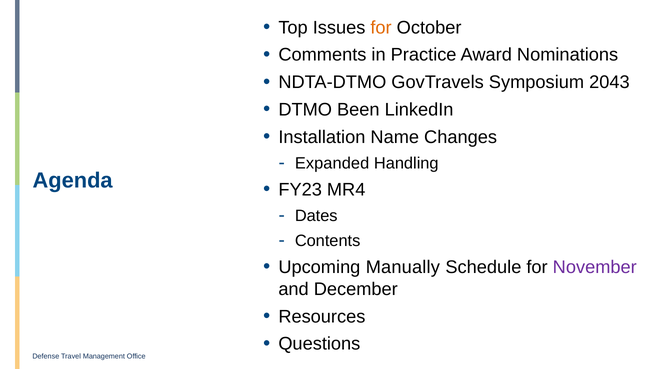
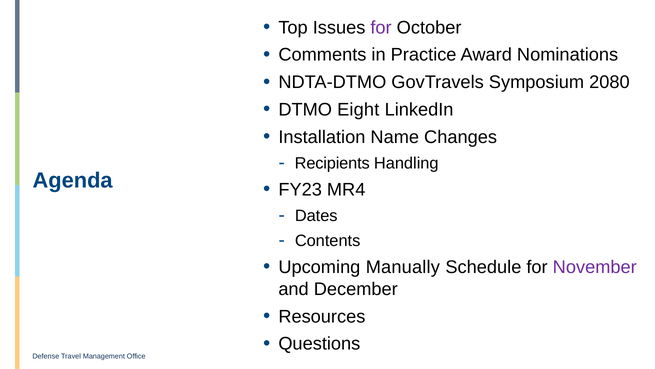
for at (381, 28) colour: orange -> purple
2043: 2043 -> 2080
Been: Been -> Eight
Expanded: Expanded -> Recipients
